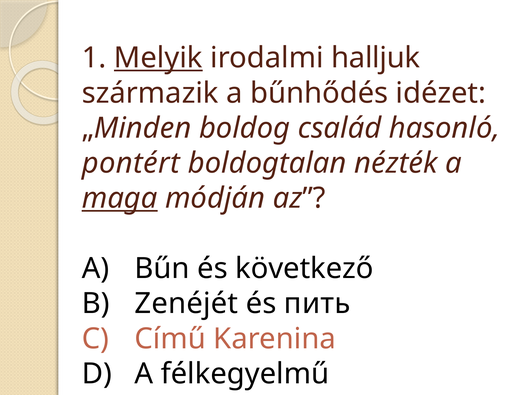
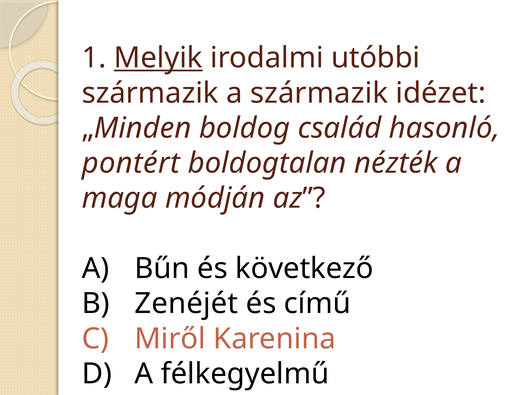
halljuk: halljuk -> utóbbi
a bűnhődés: bűnhődés -> származik
maga underline: present -> none
пить: пить -> című
Című: Című -> Miről
